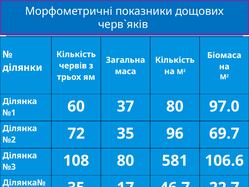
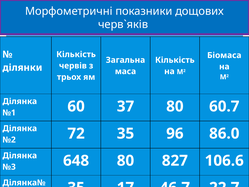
97.0: 97.0 -> 60.7
69.7: 69.7 -> 86.0
108: 108 -> 648
581: 581 -> 827
